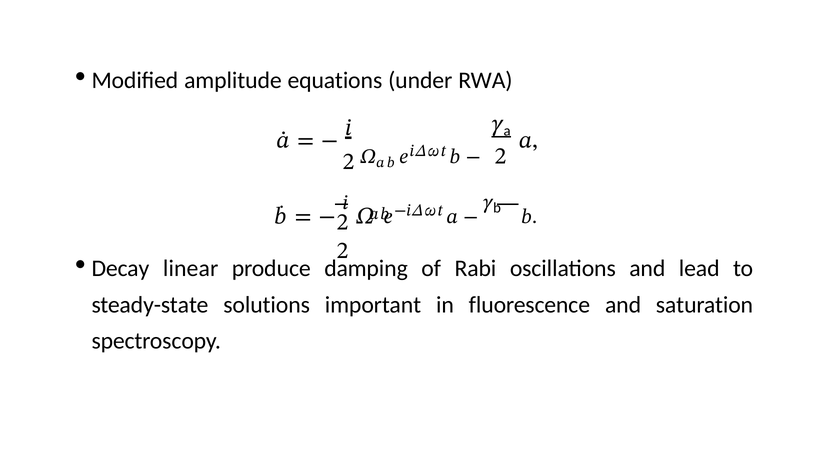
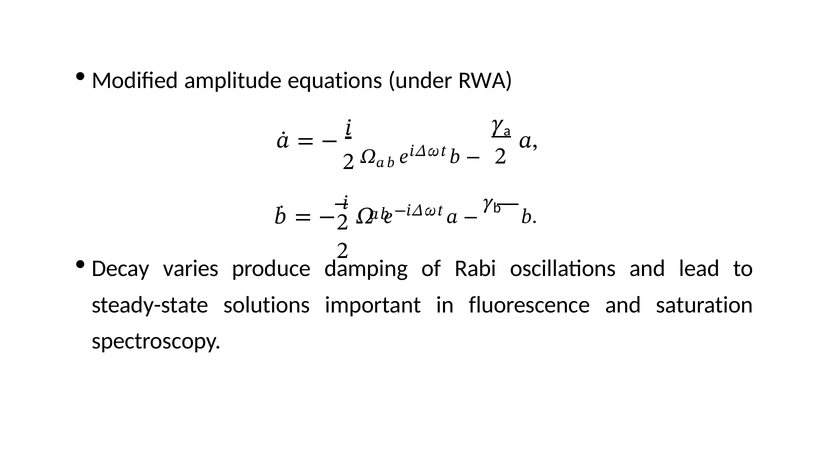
linear: linear -> varies
